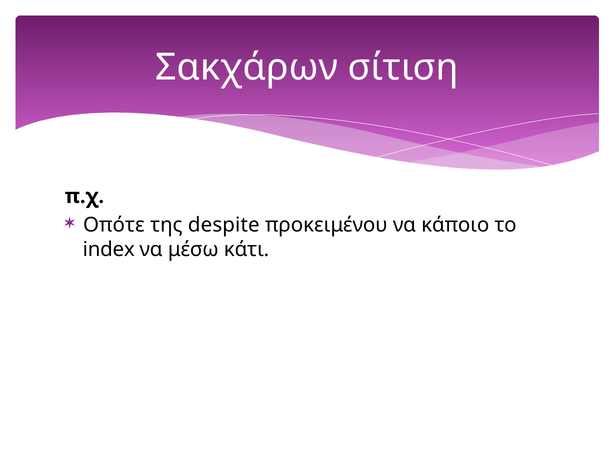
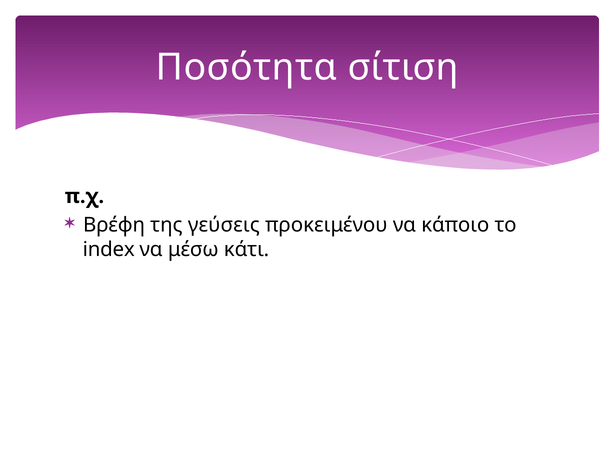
Σακχάρων: Σακχάρων -> Ποσότητα
Οπότε: Οπότε -> Βρέφη
despite: despite -> γεύσεις
